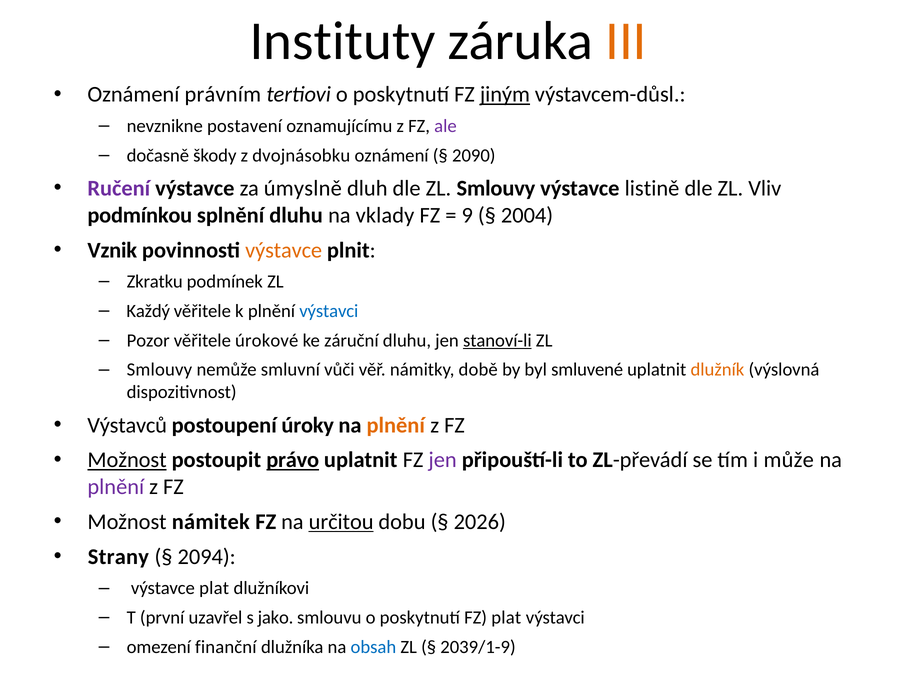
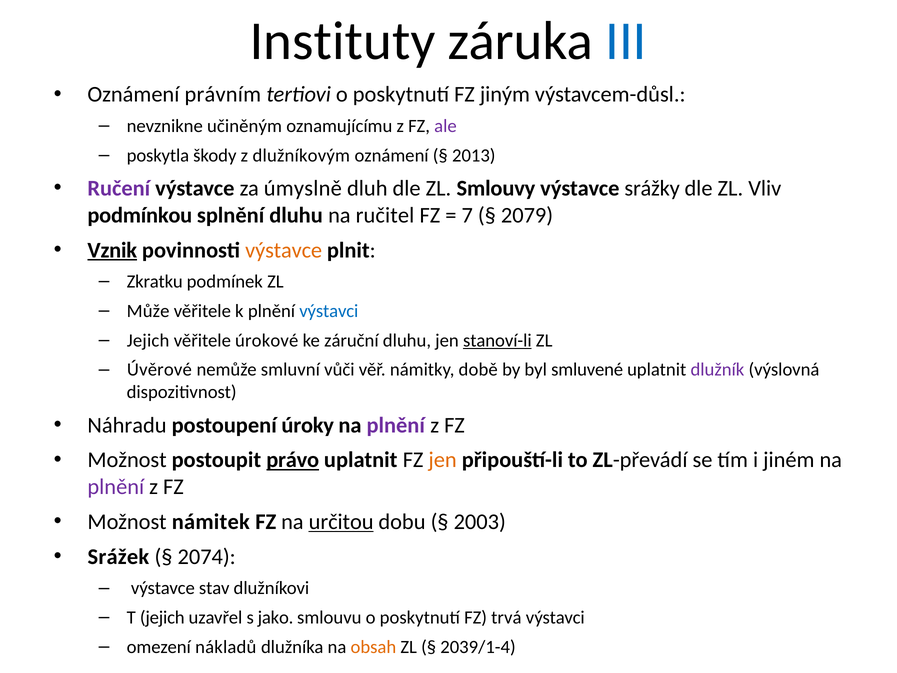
III colour: orange -> blue
jiným underline: present -> none
postavení: postavení -> učiněným
dočasně: dočasně -> poskytla
dvojnásobku: dvojnásobku -> dlužníkovým
2090: 2090 -> 2013
listině: listině -> srážky
vklady: vklady -> ručitel
9: 9 -> 7
2004: 2004 -> 2079
Vznik underline: none -> present
Každý: Každý -> Může
Pozor at (148, 340): Pozor -> Jejich
Smlouvy at (159, 370): Smlouvy -> Úvěrové
dlužník colour: orange -> purple
Výstavců: Výstavců -> Náhradu
plnění at (396, 425) colour: orange -> purple
Možnost at (127, 460) underline: present -> none
jen at (443, 460) colour: purple -> orange
může: může -> jiném
2026: 2026 -> 2003
Strany: Strany -> Srážek
2094: 2094 -> 2074
výstavce plat: plat -> stav
T první: první -> jejich
FZ plat: plat -> trvá
finanční: finanční -> nákladů
obsah colour: blue -> orange
2039/1-9: 2039/1-9 -> 2039/1-4
